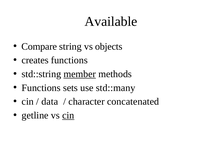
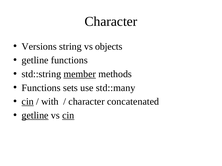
Available at (111, 21): Available -> Character
Compare: Compare -> Versions
creates at (35, 60): creates -> getline
cin at (28, 102) underline: none -> present
data: data -> with
getline at (35, 116) underline: none -> present
